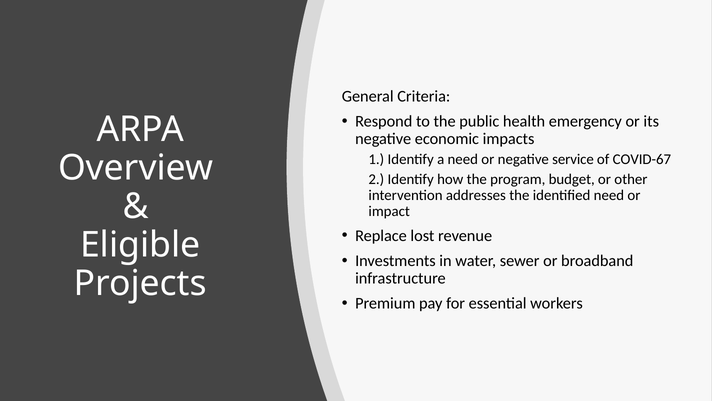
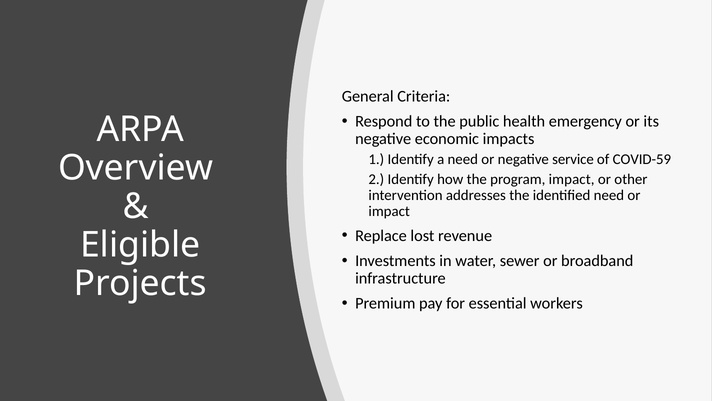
COVID-67: COVID-67 -> COVID-59
program budget: budget -> impact
